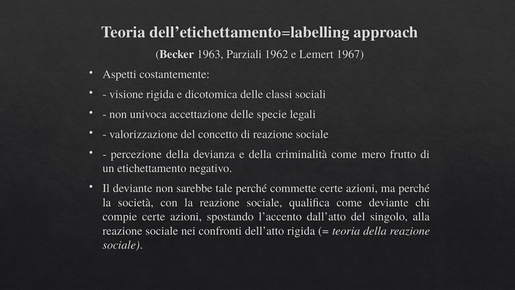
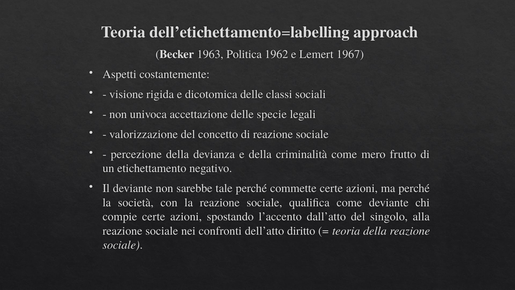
Parziali: Parziali -> Politica
dell’atto rigida: rigida -> diritto
